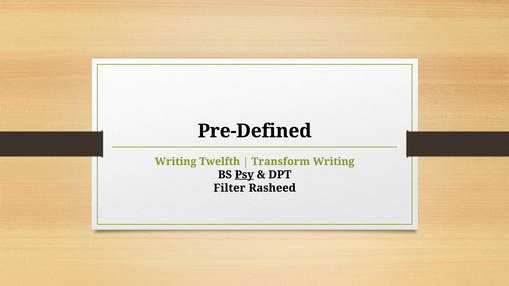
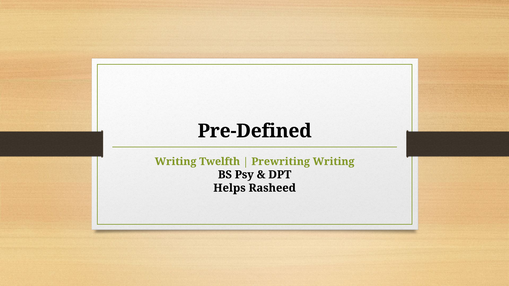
Transform: Transform -> Prewriting
Psy underline: present -> none
Filter: Filter -> Helps
